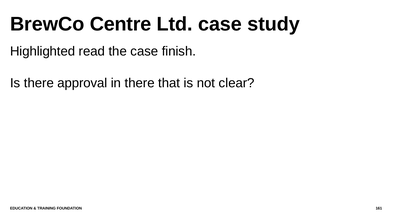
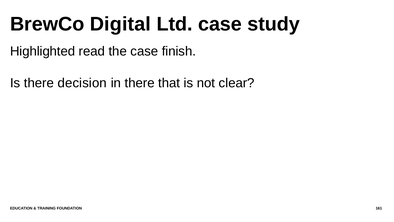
Centre: Centre -> Digital
approval: approval -> decision
